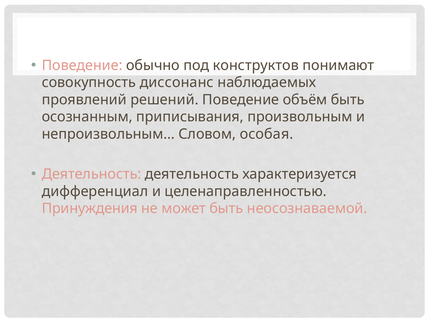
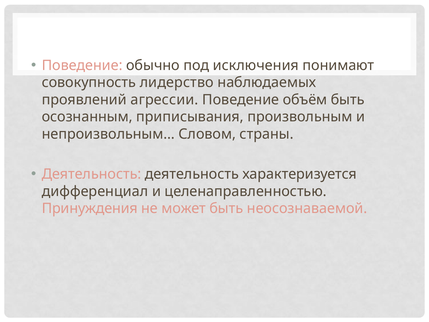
конструктов: конструктов -> исключения
диссонанс: диссонанс -> лидерство
решений: решений -> агрессии
особая: особая -> страны
